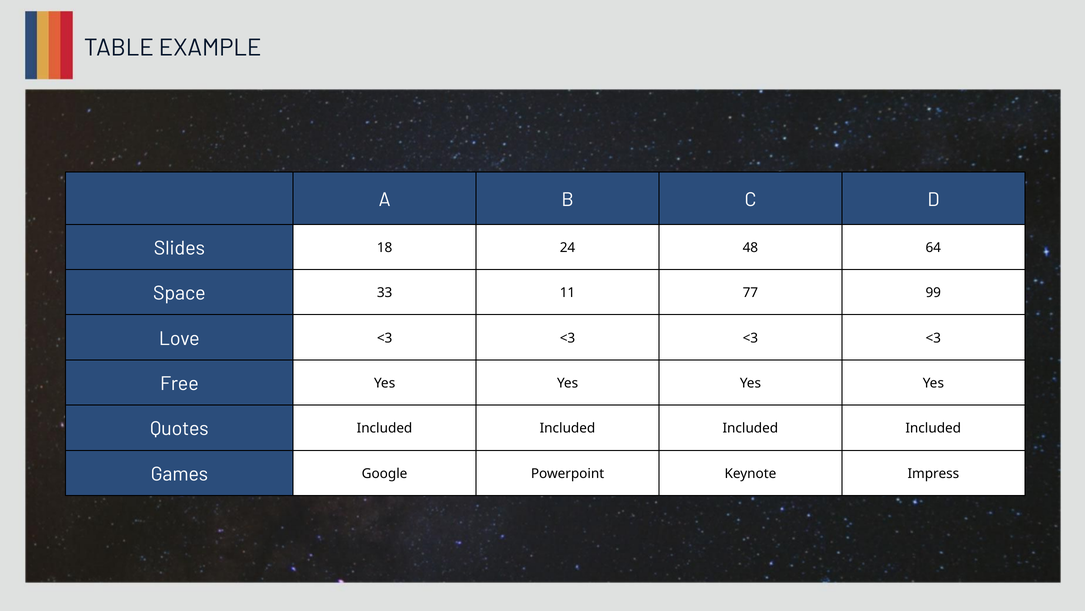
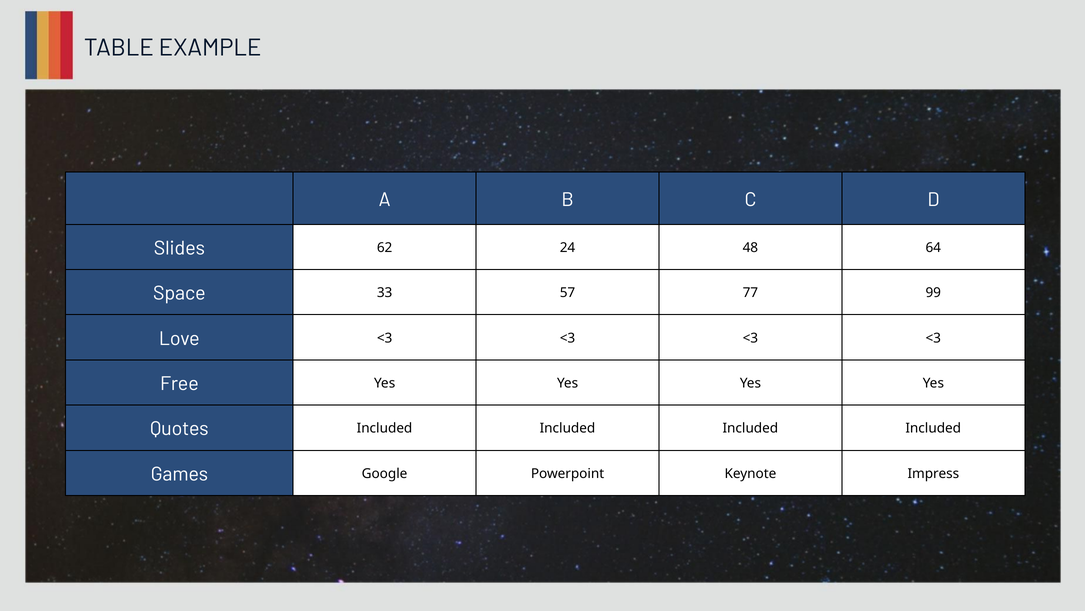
18: 18 -> 62
11: 11 -> 57
